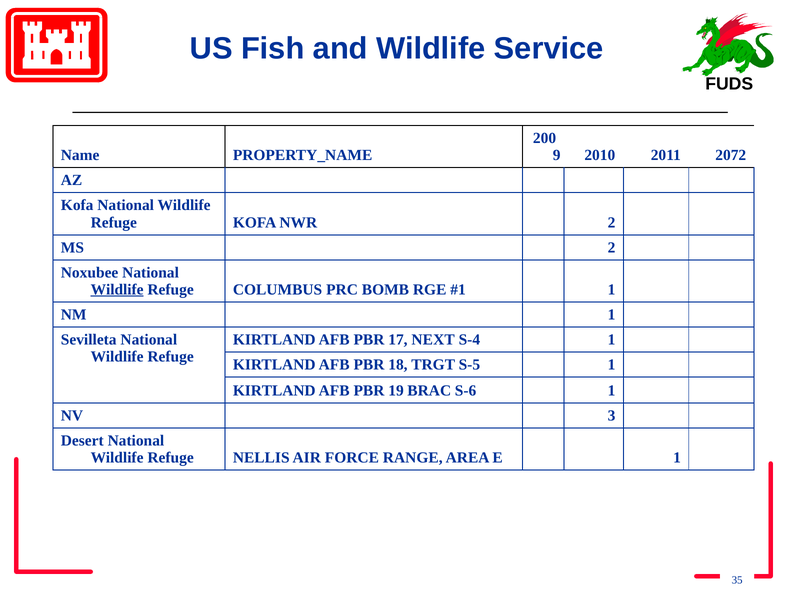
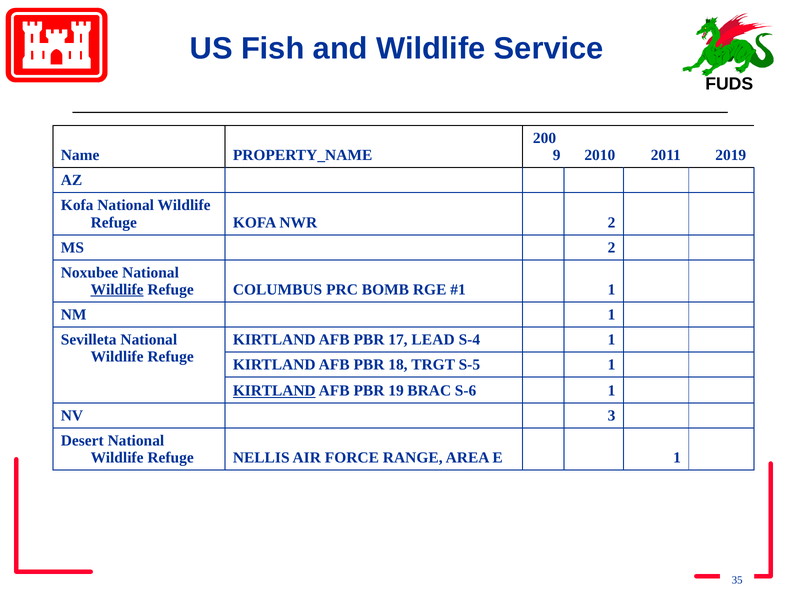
2072: 2072 -> 2019
NEXT: NEXT -> LEAD
KIRTLAND at (274, 391) underline: none -> present
